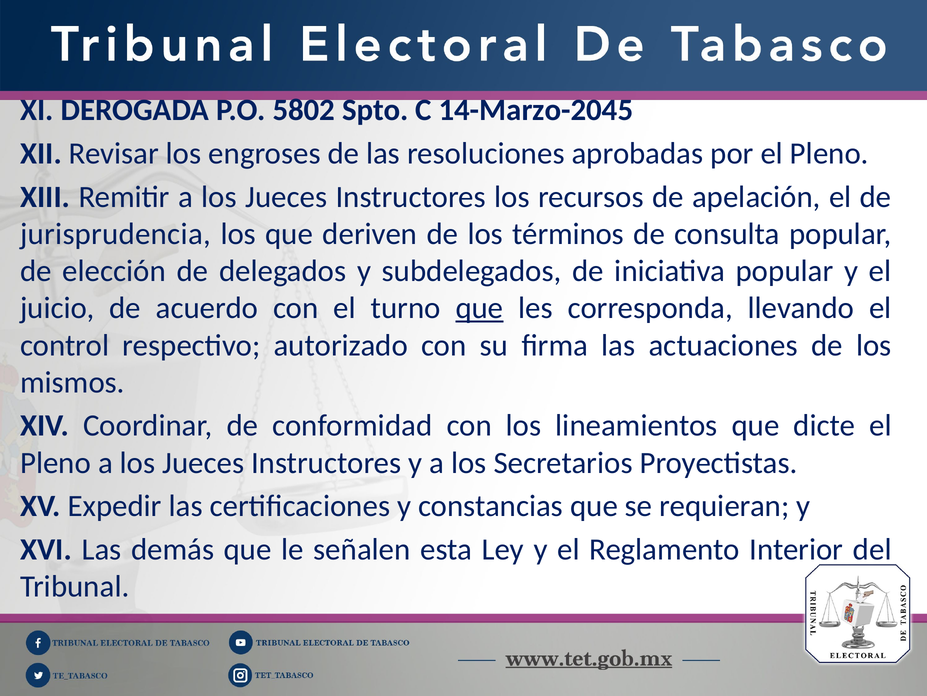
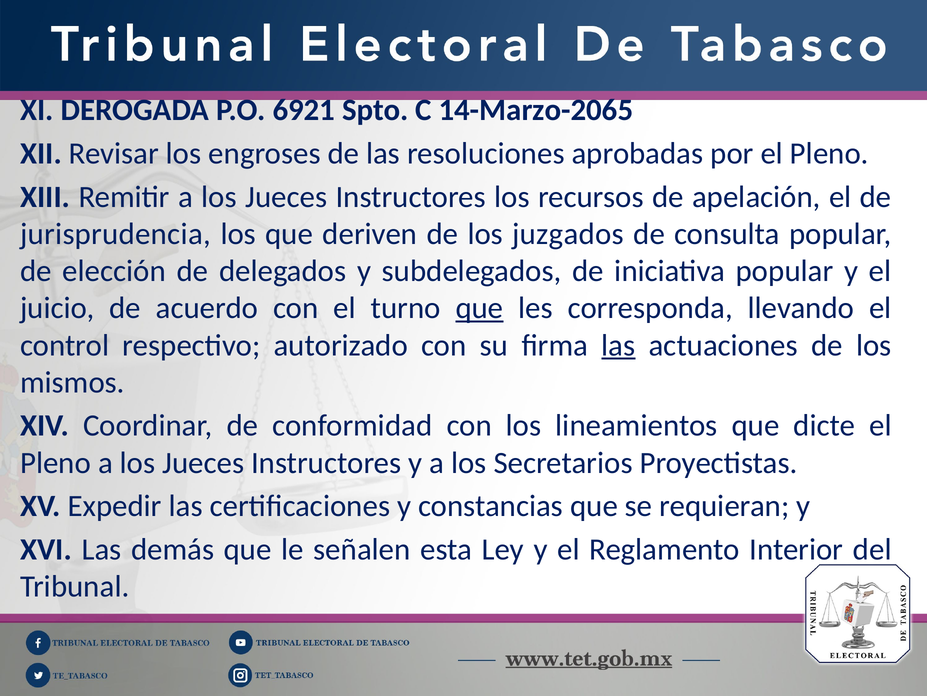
5802: 5802 -> 6921
14-Marzo-2045: 14-Marzo-2045 -> 14-Marzo-2065
términos: términos -> juzgados
las at (618, 345) underline: none -> present
